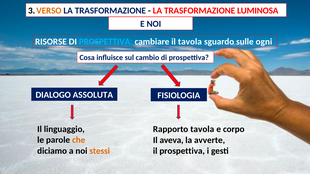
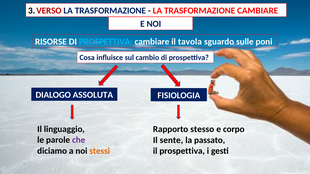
VERSO colour: orange -> red
TRASFORMAZIONE LUMINOSA: LUMINOSA -> CAMBIARE
ogni: ogni -> poni
Rapporto tavola: tavola -> stesso
che colour: orange -> purple
aveva: aveva -> sente
avverte: avverte -> passato
